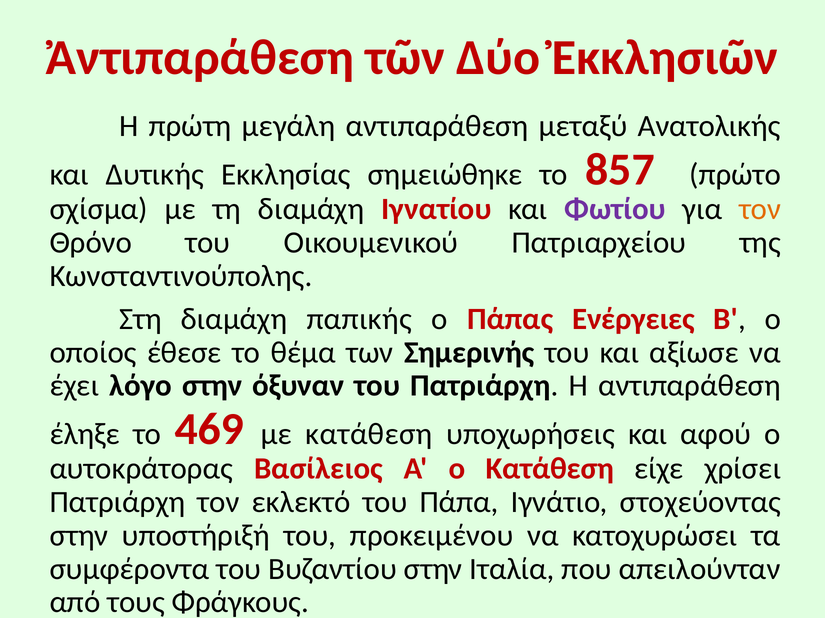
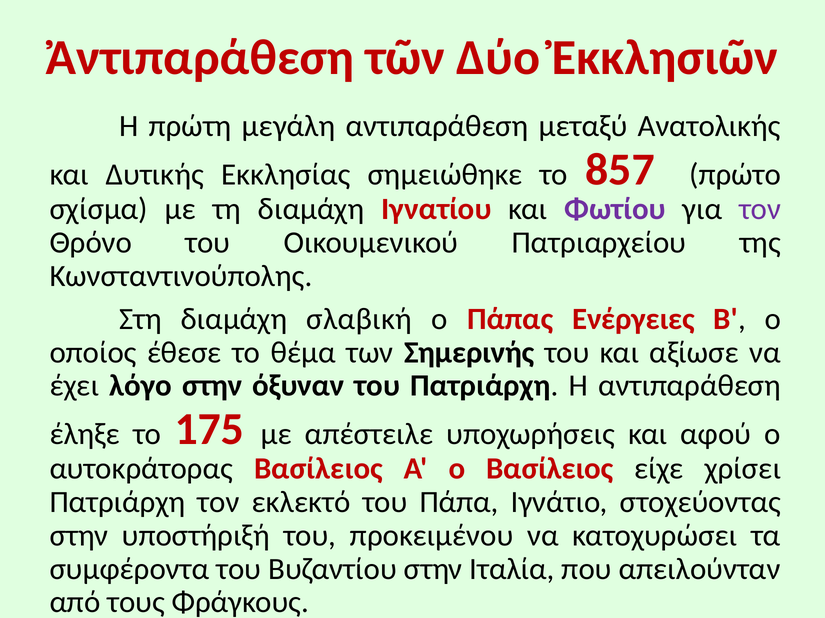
τον at (760, 209) colour: orange -> purple
παπικής: παπικής -> σλαβική
469: 469 -> 175
με κατάθεση: κατάθεση -> απέστειλε
ο Κατάθεση: Κατάθεση -> Βασίλειος
